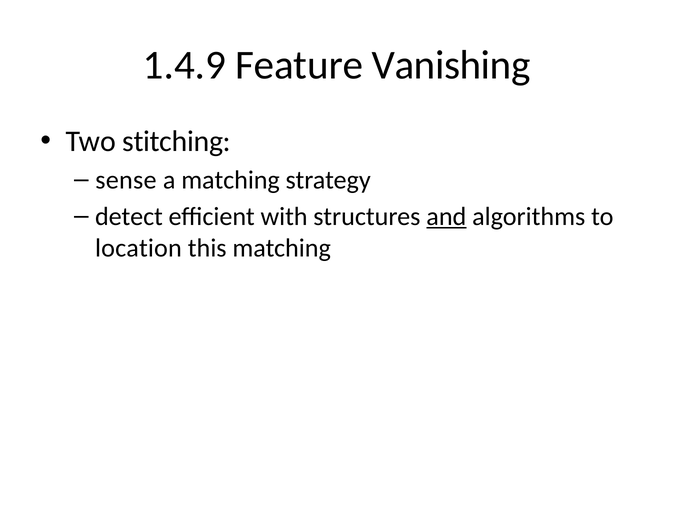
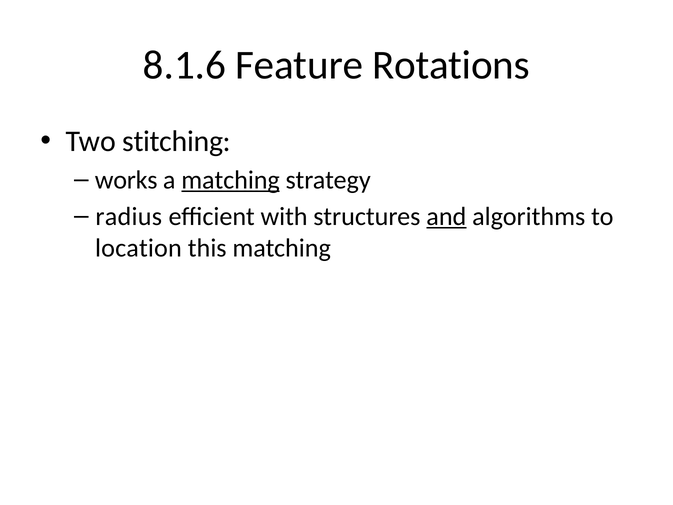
1.4.9: 1.4.9 -> 8.1.6
Vanishing: Vanishing -> Rotations
sense: sense -> works
matching at (231, 180) underline: none -> present
detect: detect -> radius
